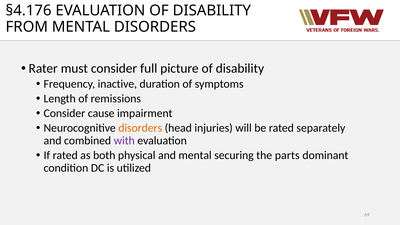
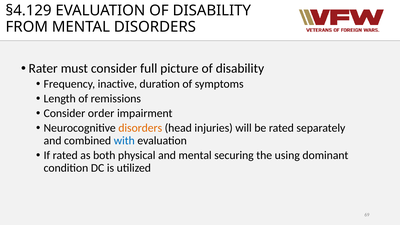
§4.176: §4.176 -> §4.129
cause: cause -> order
with colour: purple -> blue
parts: parts -> using
